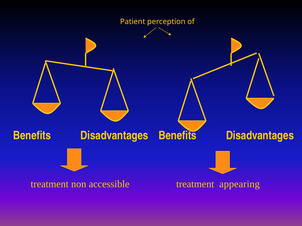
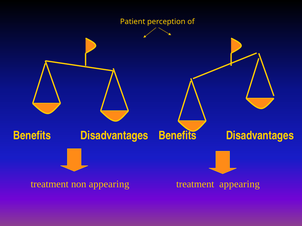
non accessible: accessible -> appearing
